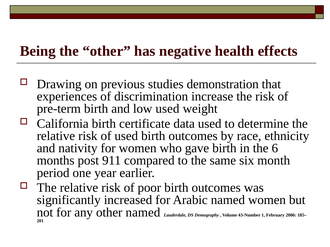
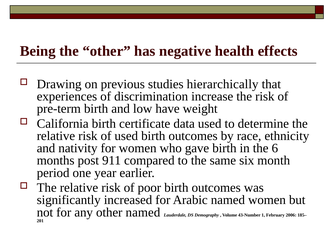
demonstration: demonstration -> hierarchically
low used: used -> have
